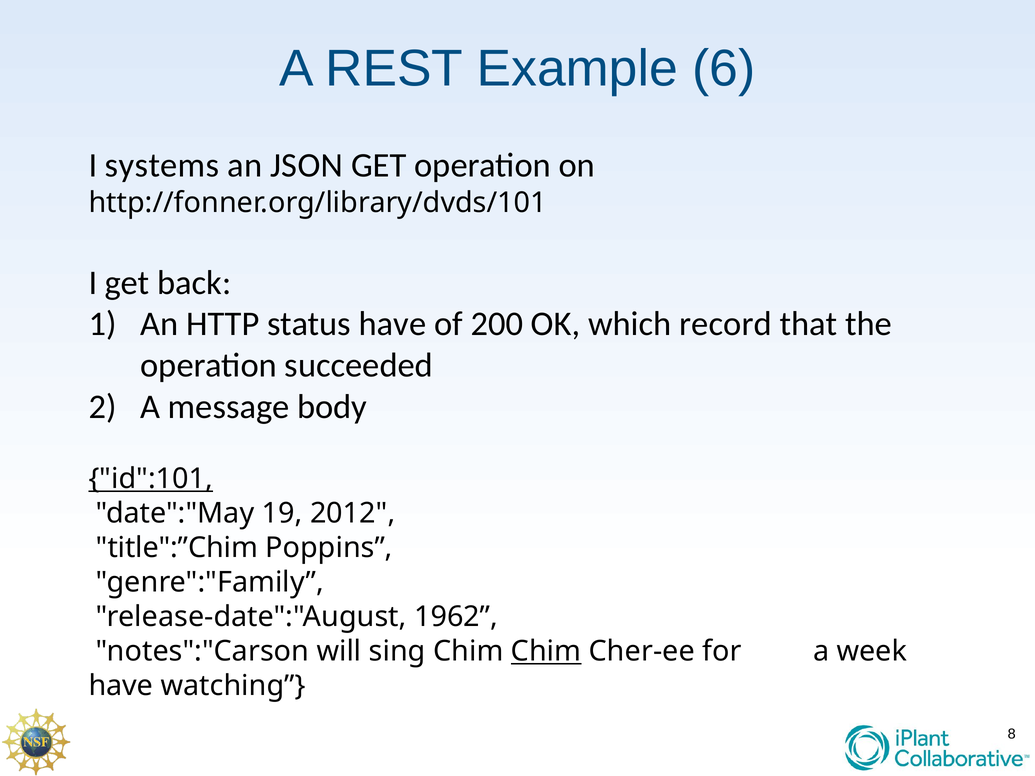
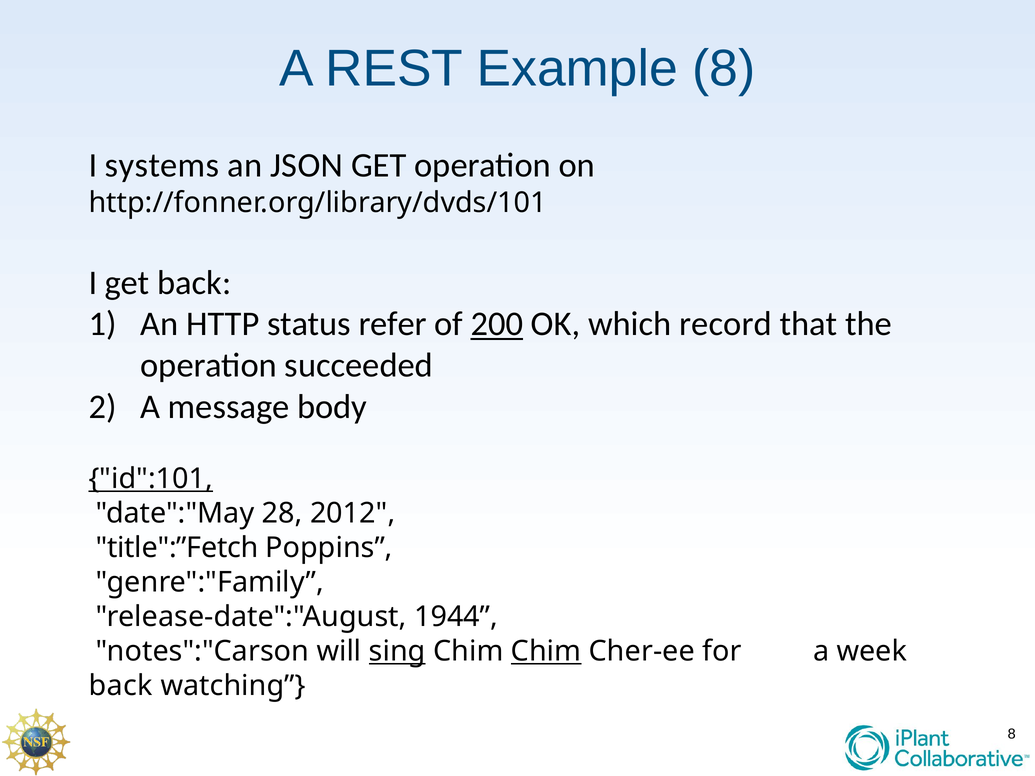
Example 6: 6 -> 8
status have: have -> refer
200 underline: none -> present
19: 19 -> 28
title":”Chim: title":”Chim -> title":”Fetch
1962: 1962 -> 1944
sing underline: none -> present
have at (121, 686): have -> back
